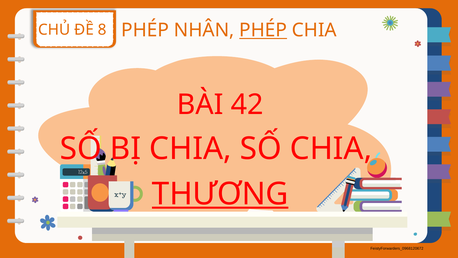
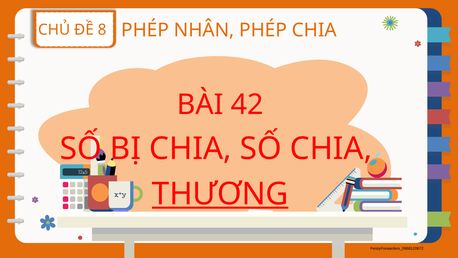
PHÉP at (263, 30) underline: present -> none
